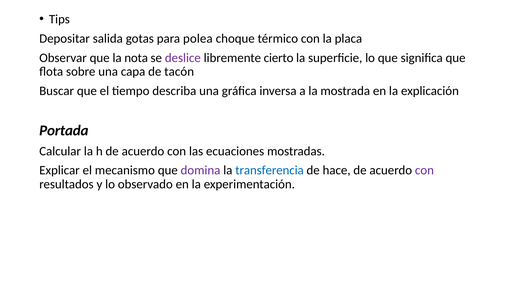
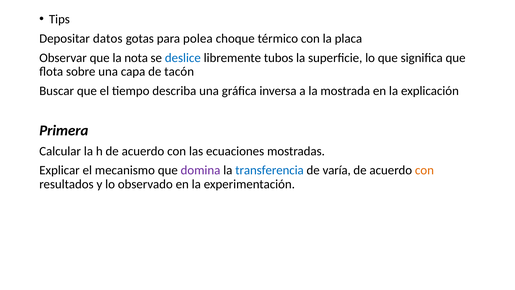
salida: salida -> datos
deslice colour: purple -> blue
cierto: cierto -> tubos
Portada: Portada -> Primera
hace: hace -> varía
con at (424, 170) colour: purple -> orange
